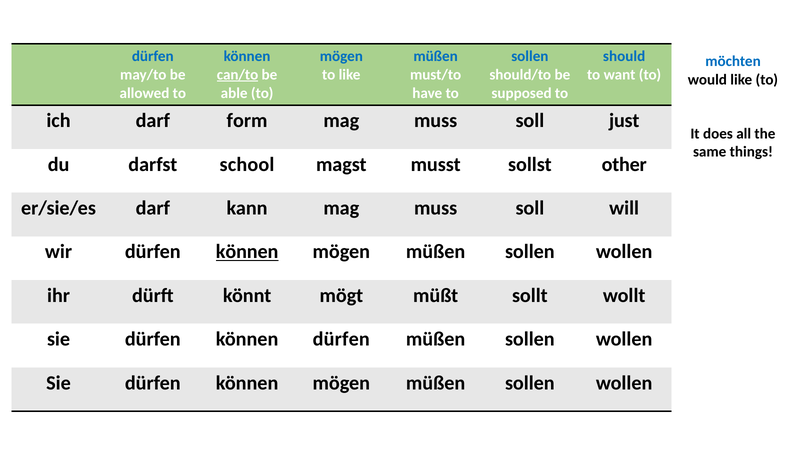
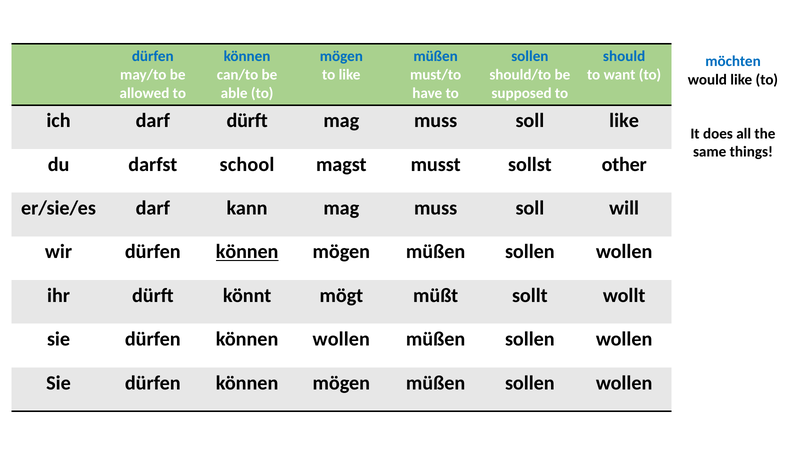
can/to underline: present -> none
darf form: form -> dürft
soll just: just -> like
können dürfen: dürfen -> wollen
